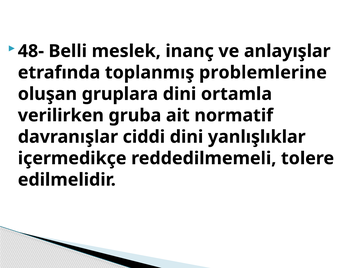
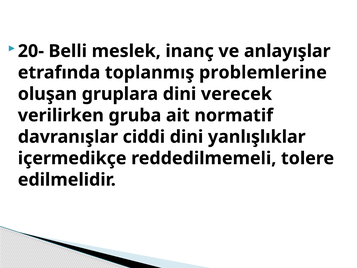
48-: 48- -> 20-
ortamla: ortamla -> verecek
